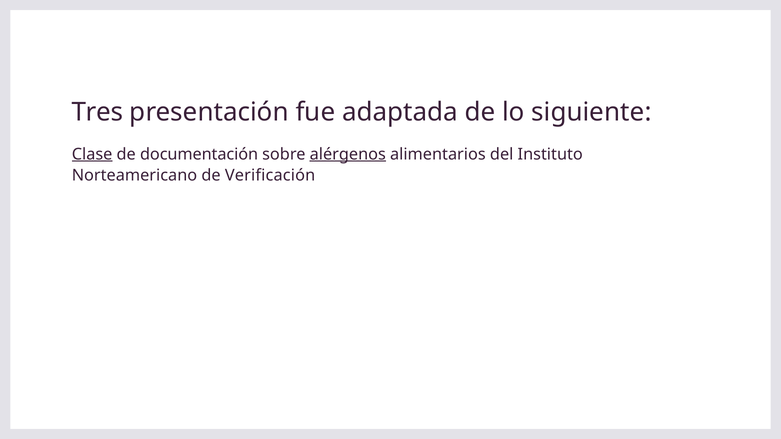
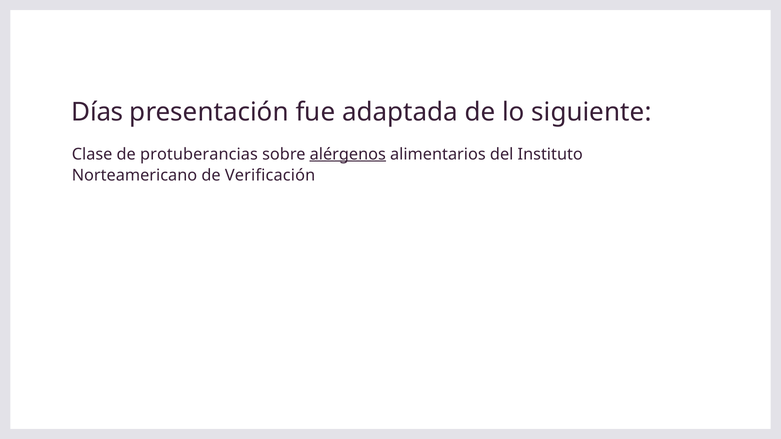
Tres: Tres -> Días
Clase underline: present -> none
documentación: documentación -> protuberancias
